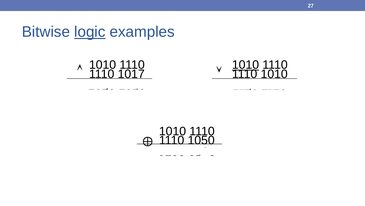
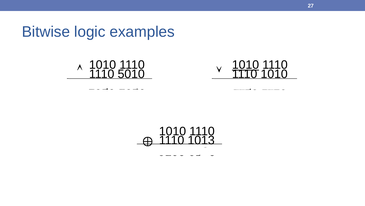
logic underline: present -> none
1017: 1017 -> 5010
1050: 1050 -> 1013
